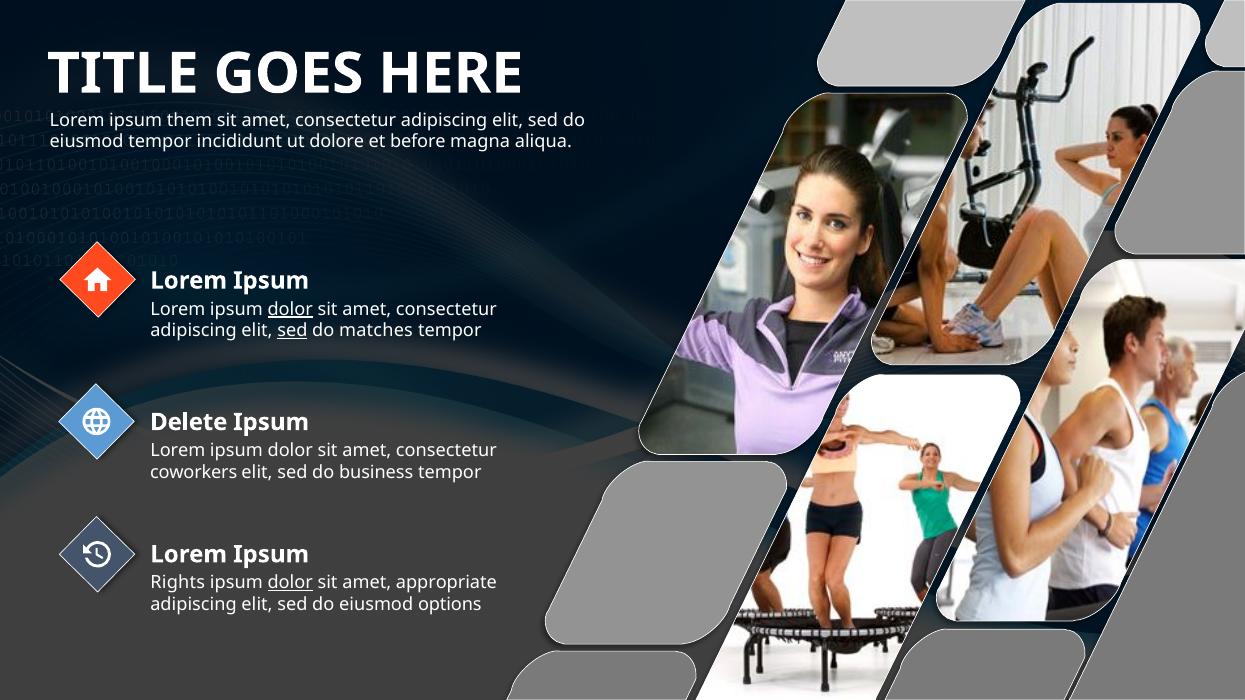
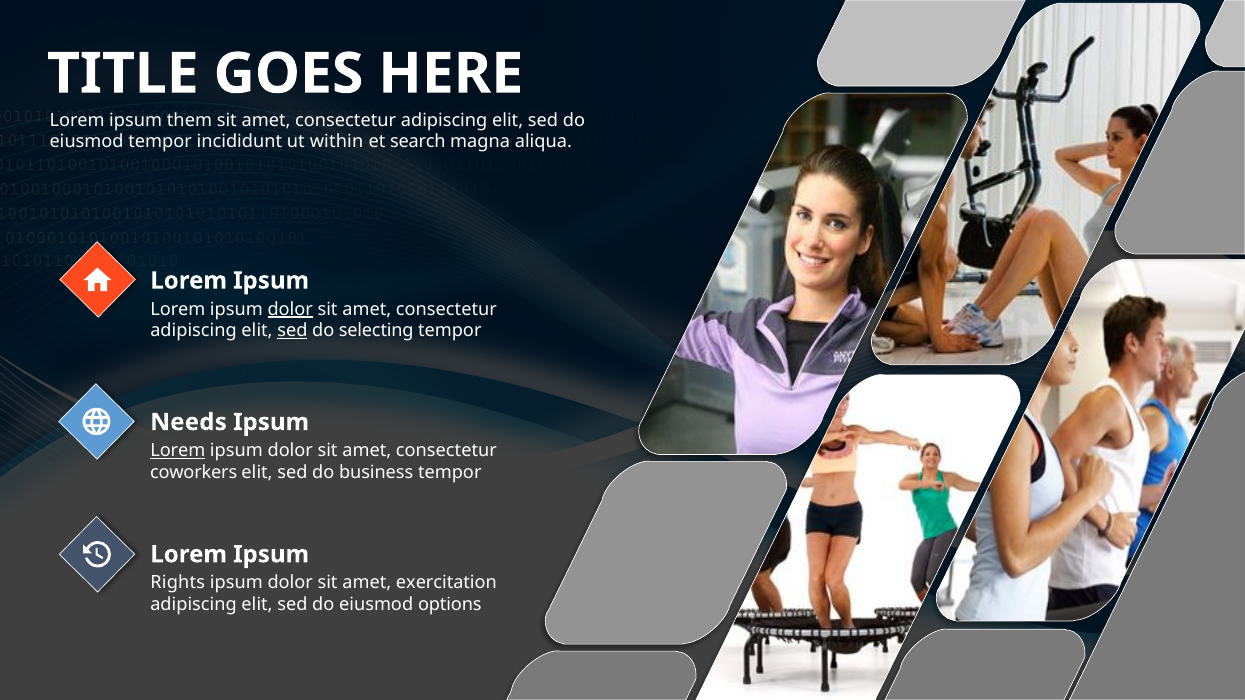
dolore: dolore -> within
before: before -> search
matches: matches -> selecting
Delete: Delete -> Needs
Lorem at (178, 451) underline: none -> present
dolor at (290, 583) underline: present -> none
appropriate: appropriate -> exercitation
